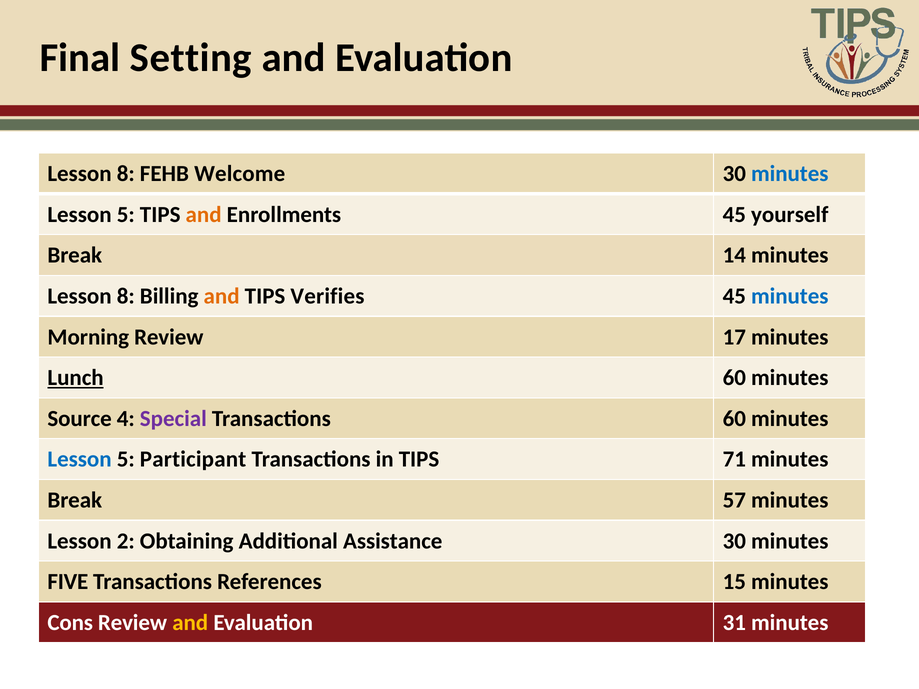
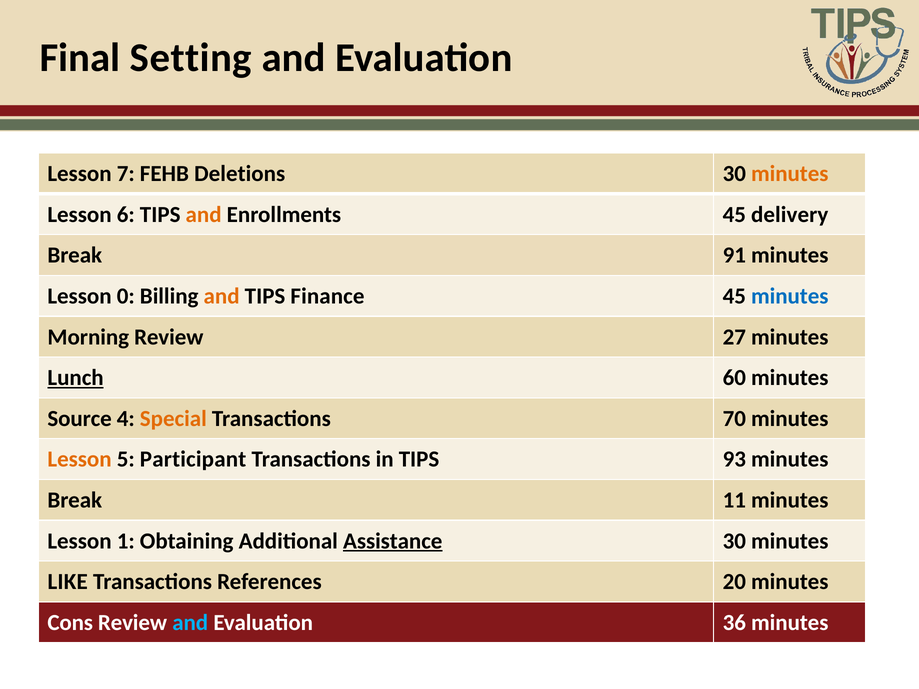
8 at (126, 174): 8 -> 7
Welcome: Welcome -> Deletions
minutes at (790, 174) colour: blue -> orange
5 at (126, 215): 5 -> 6
yourself: yourself -> delivery
14: 14 -> 91
8 at (126, 296): 8 -> 0
Verifies: Verifies -> Finance
17: 17 -> 27
Special colour: purple -> orange
Transactions 60: 60 -> 70
Lesson at (80, 460) colour: blue -> orange
71: 71 -> 93
57: 57 -> 11
2: 2 -> 1
Assistance underline: none -> present
FIVE: FIVE -> LIKE
15: 15 -> 20
and at (190, 623) colour: yellow -> light blue
31: 31 -> 36
